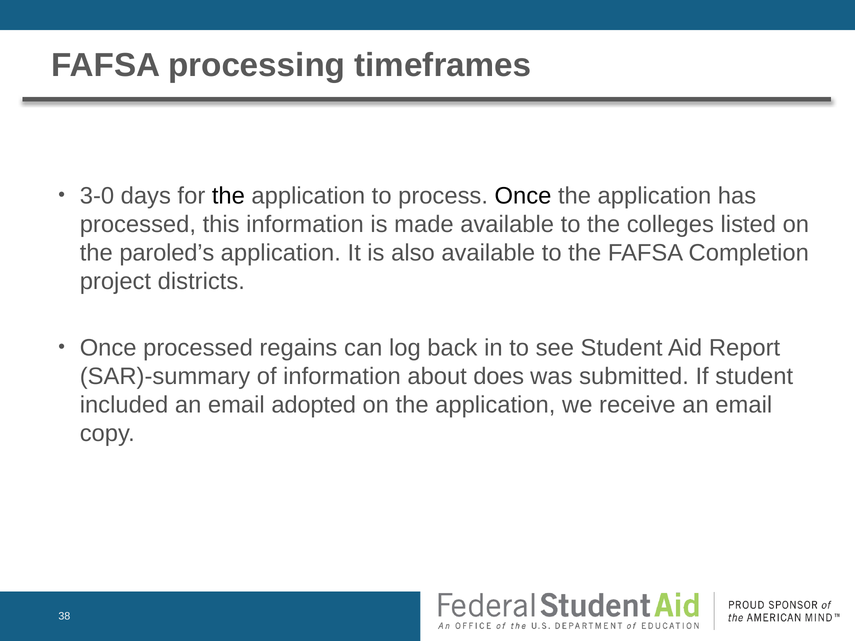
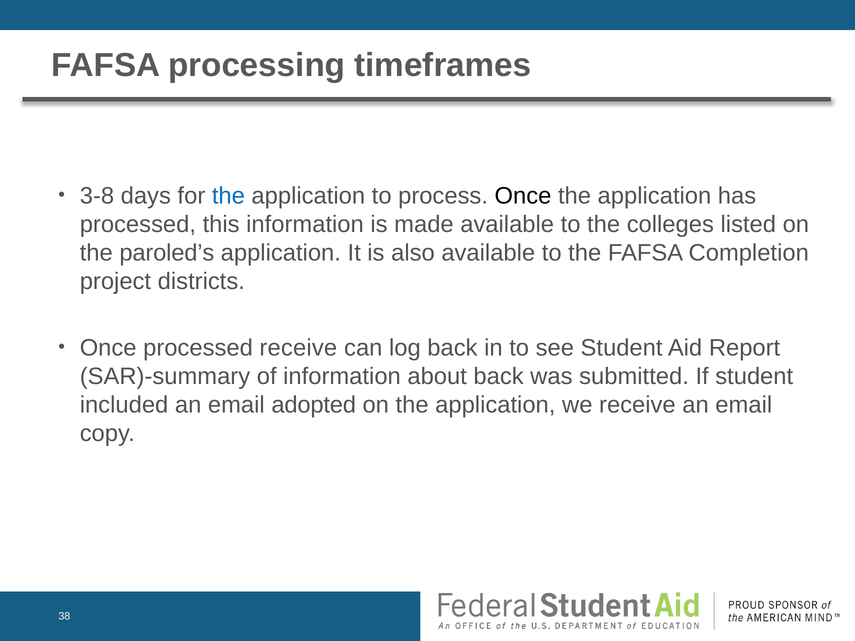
3-0: 3-0 -> 3-8
the at (228, 196) colour: black -> blue
processed regains: regains -> receive
about does: does -> back
